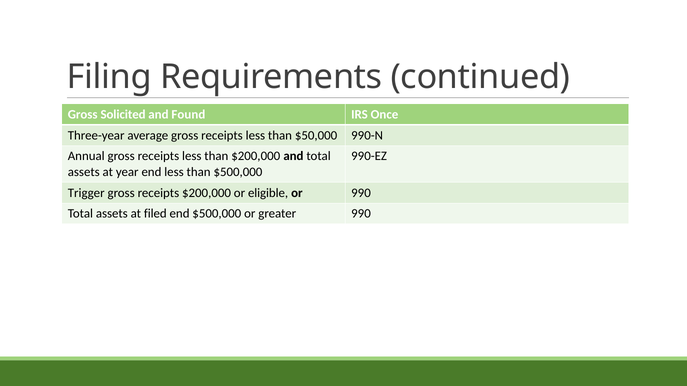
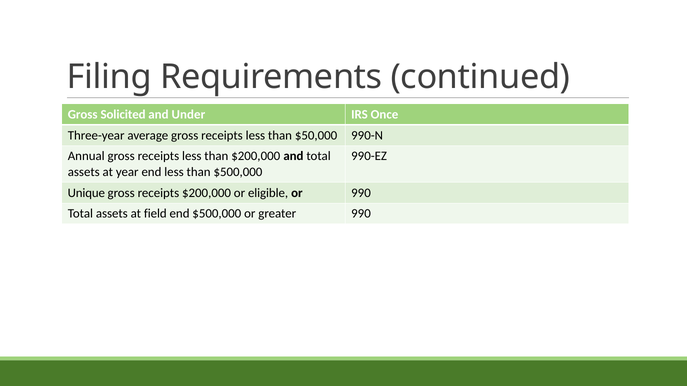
Found: Found -> Under
Trigger: Trigger -> Unique
filed: filed -> field
